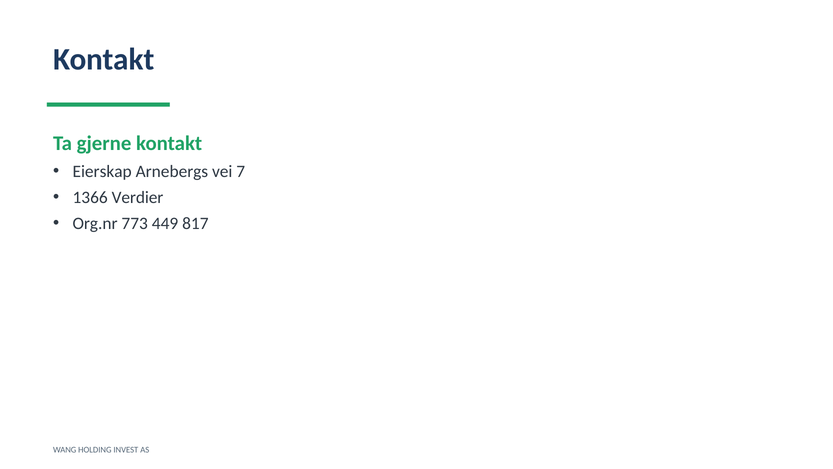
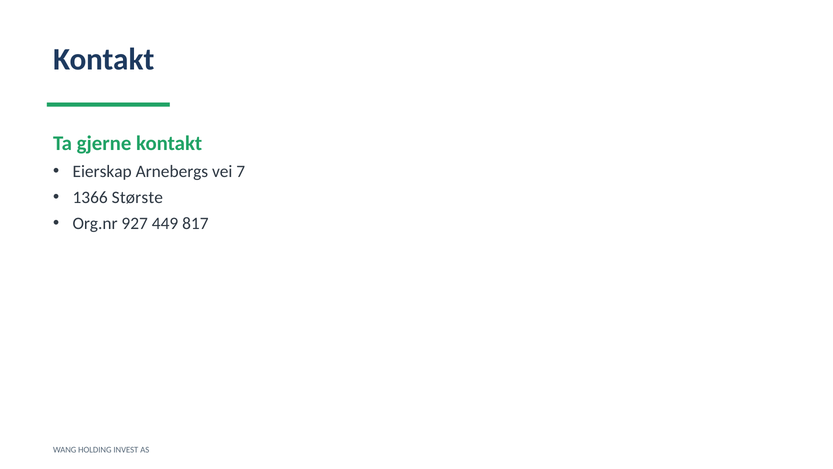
Verdier: Verdier -> Største
773: 773 -> 927
